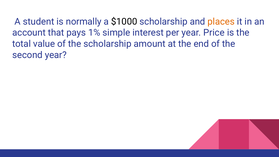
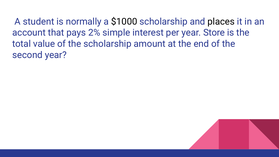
places colour: orange -> black
1%: 1% -> 2%
Price: Price -> Store
